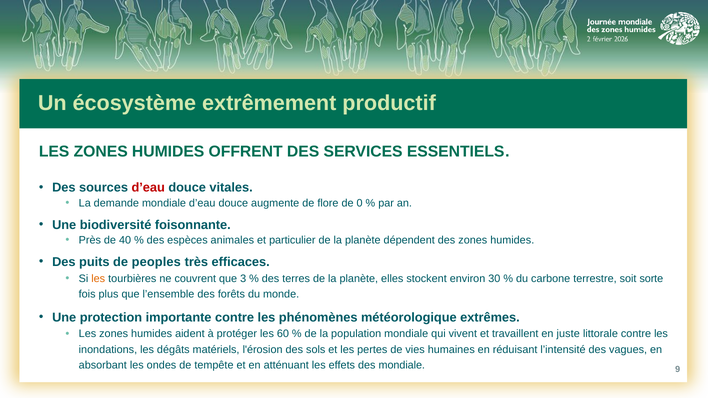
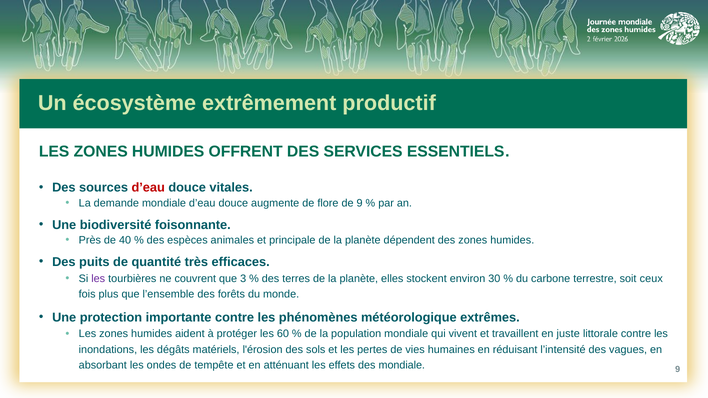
de 0: 0 -> 9
particulier: particulier -> principale
peoples: peoples -> quantité
les at (98, 279) colour: orange -> purple
sorte: sorte -> ceux
